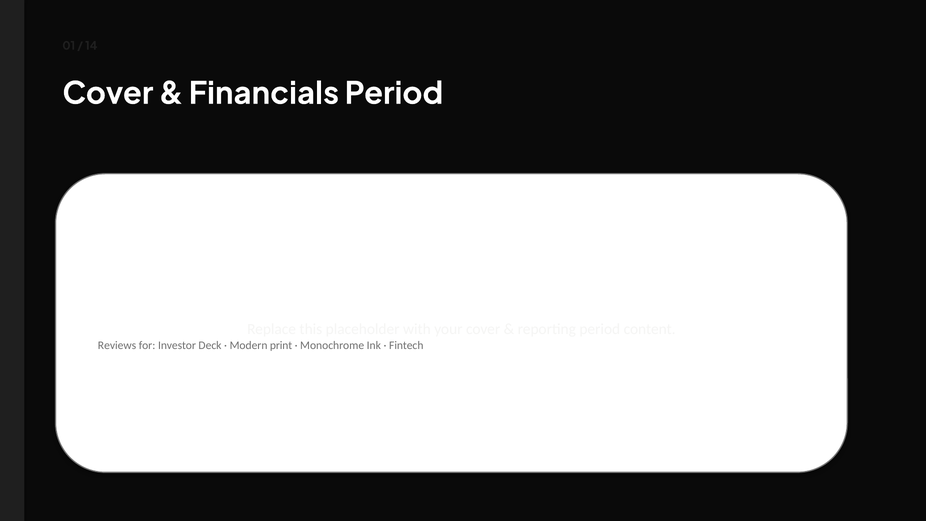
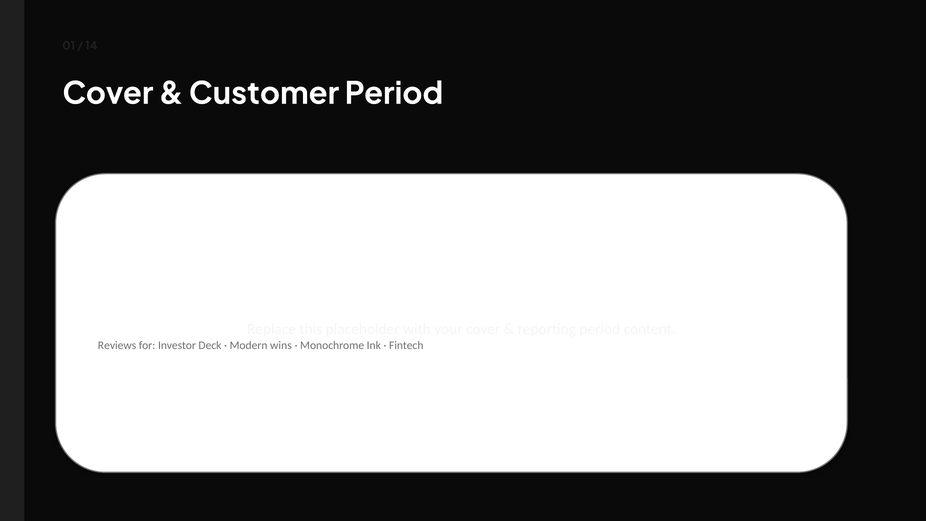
Financials: Financials -> Customer
print: print -> wins
